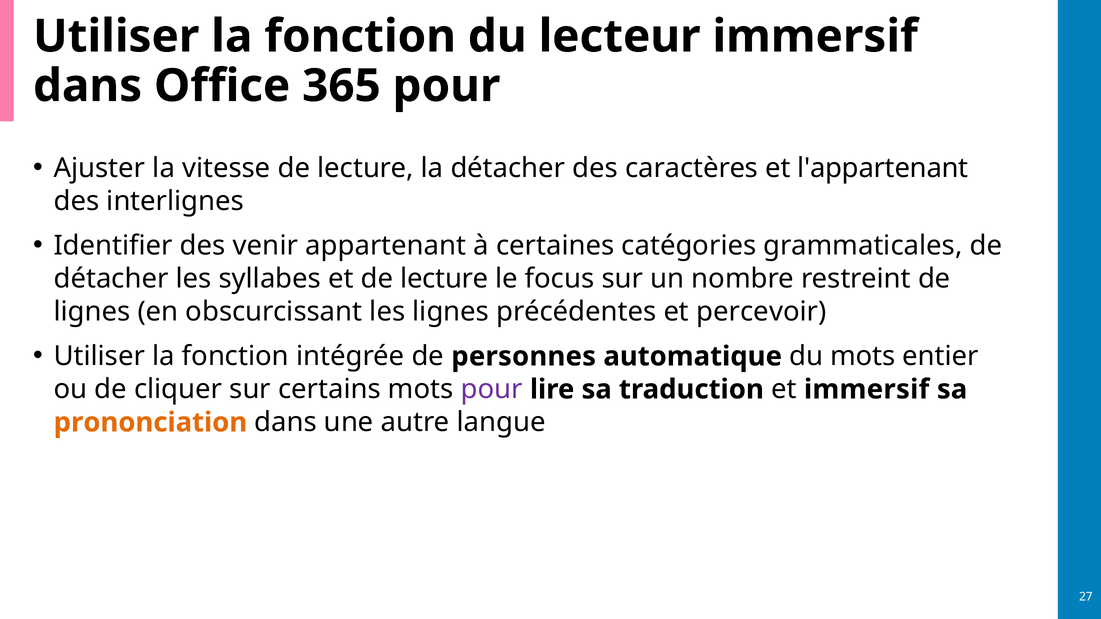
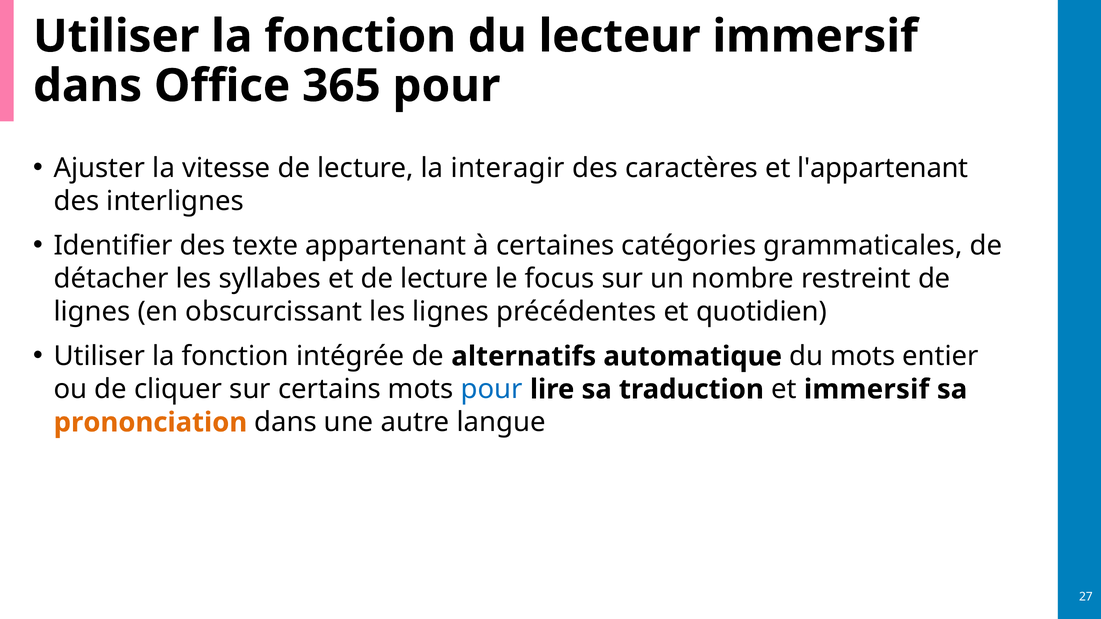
la détacher: détacher -> interagir
venir: venir -> texte
percevoir: percevoir -> quotidien
personnes: personnes -> alternatifs
pour at (492, 390) colour: purple -> blue
